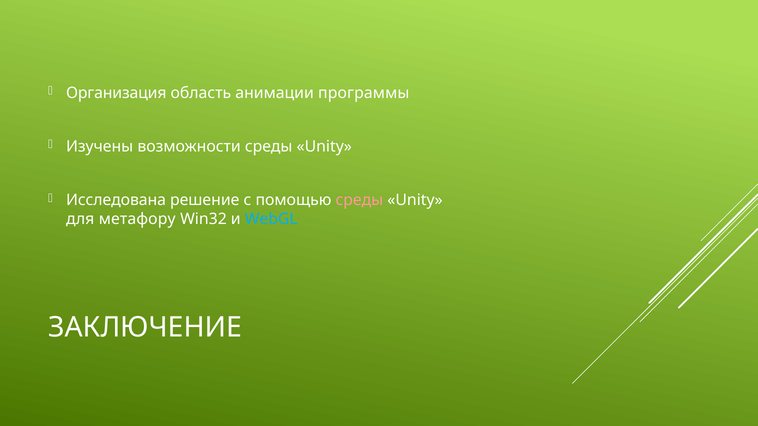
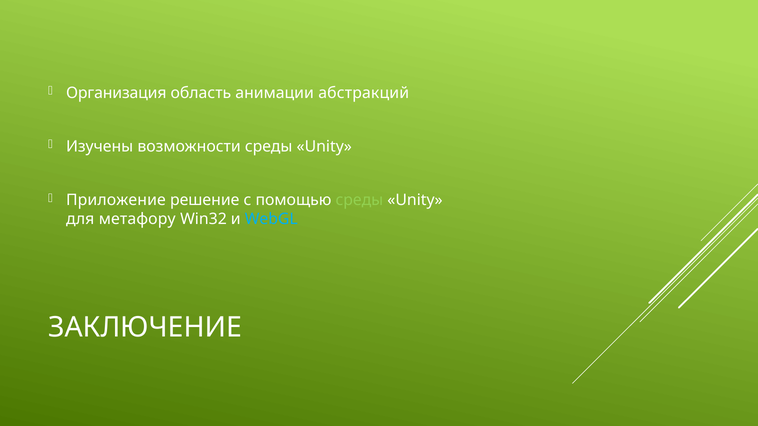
программы: программы -> абстракций
Исследована: Исследована -> Приложение
среды at (359, 200) colour: pink -> light green
